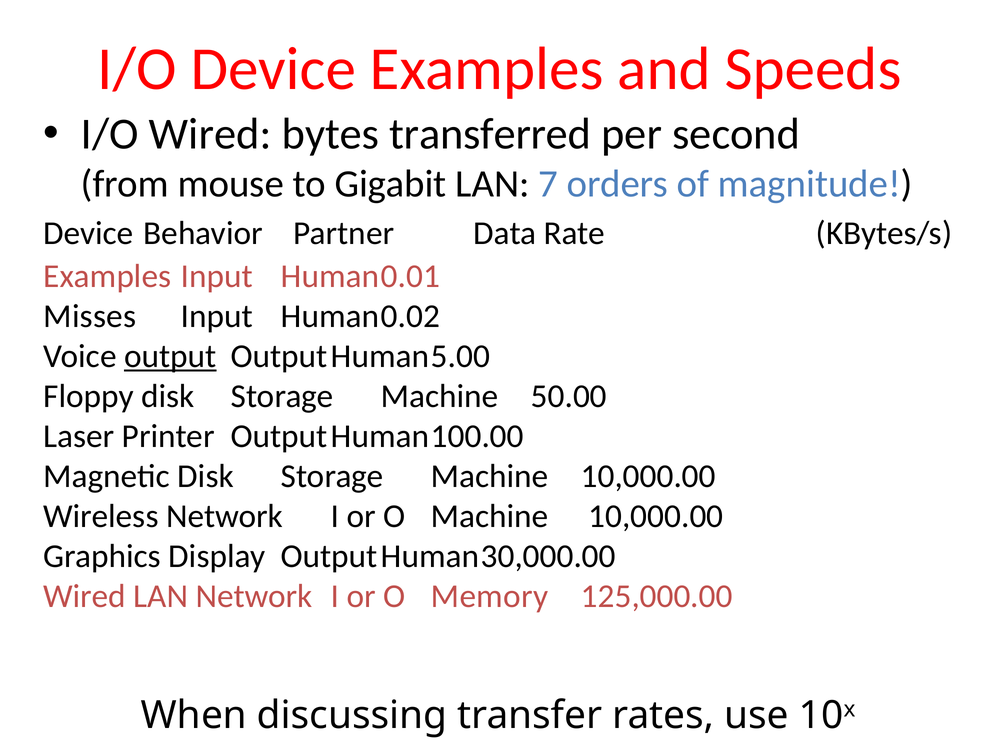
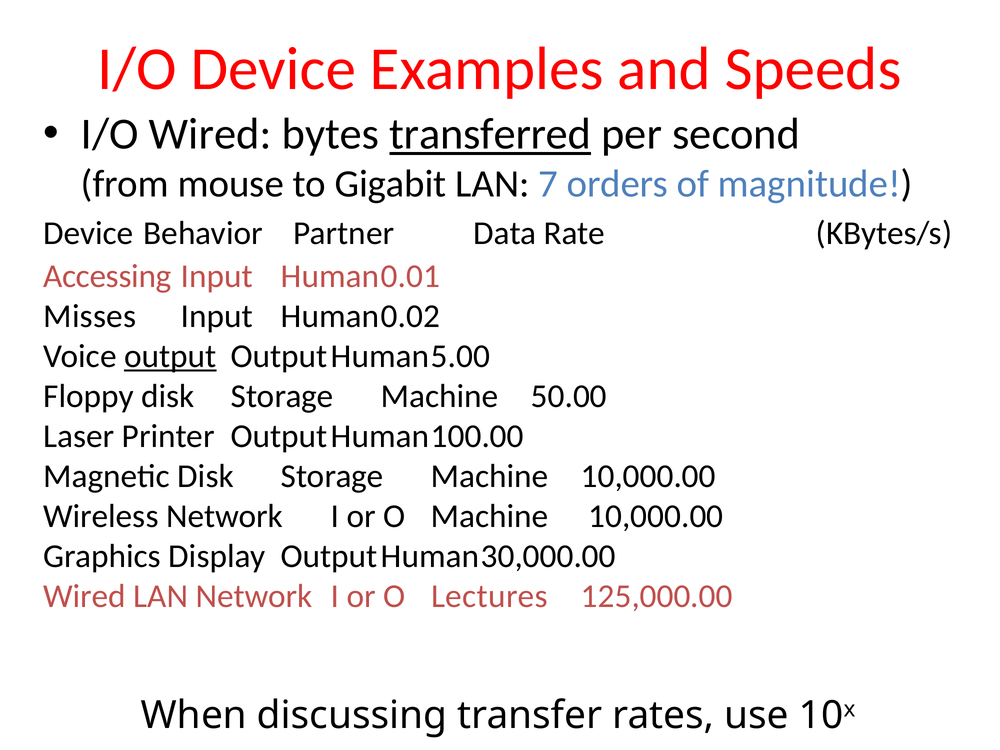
transferred underline: none -> present
Examples at (107, 276): Examples -> Accessing
Memory: Memory -> Lectures
